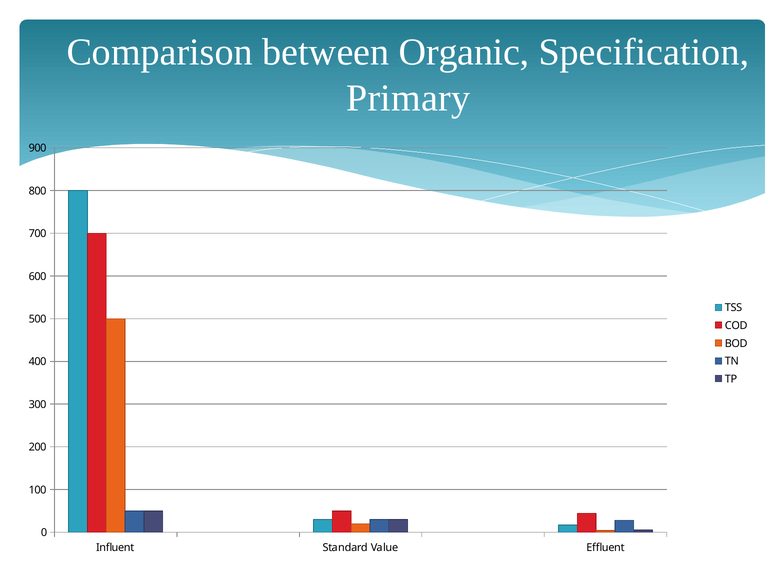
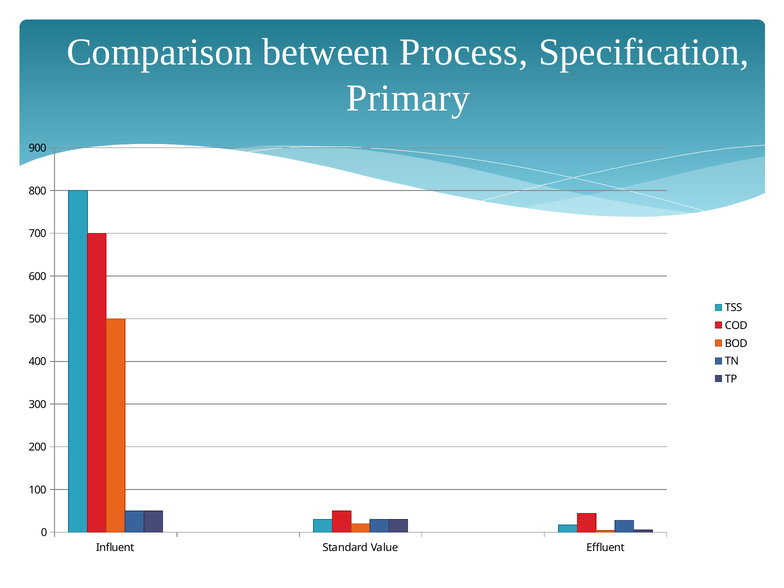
Organic: Organic -> Process
